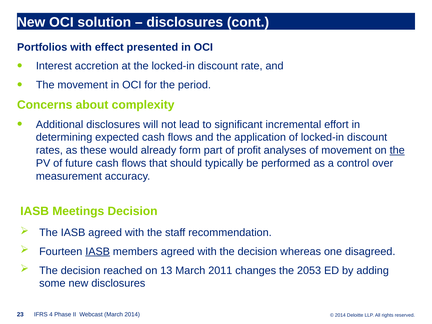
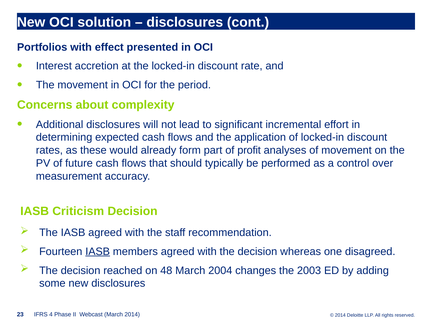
the at (397, 150) underline: present -> none
Meetings: Meetings -> Criticism
13: 13 -> 48
2011: 2011 -> 2004
2053: 2053 -> 2003
